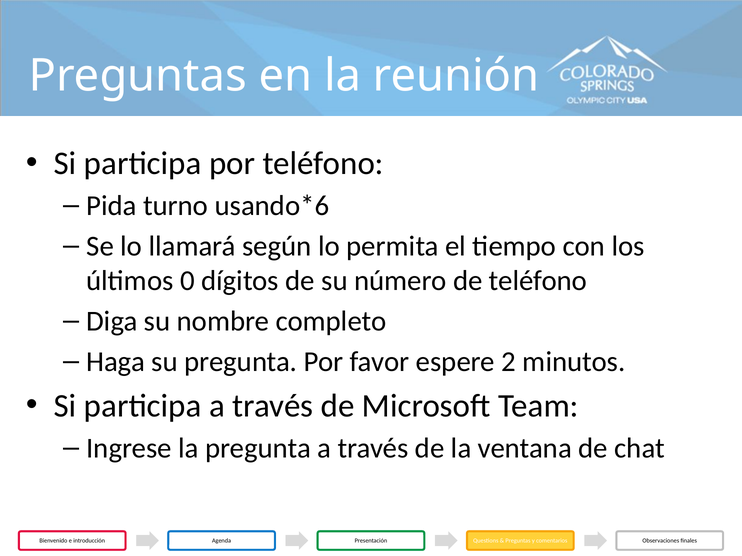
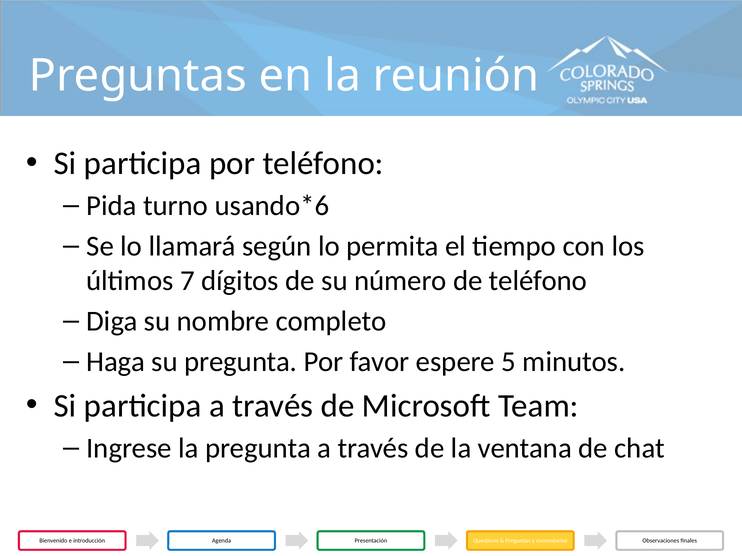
0: 0 -> 7
2: 2 -> 5
